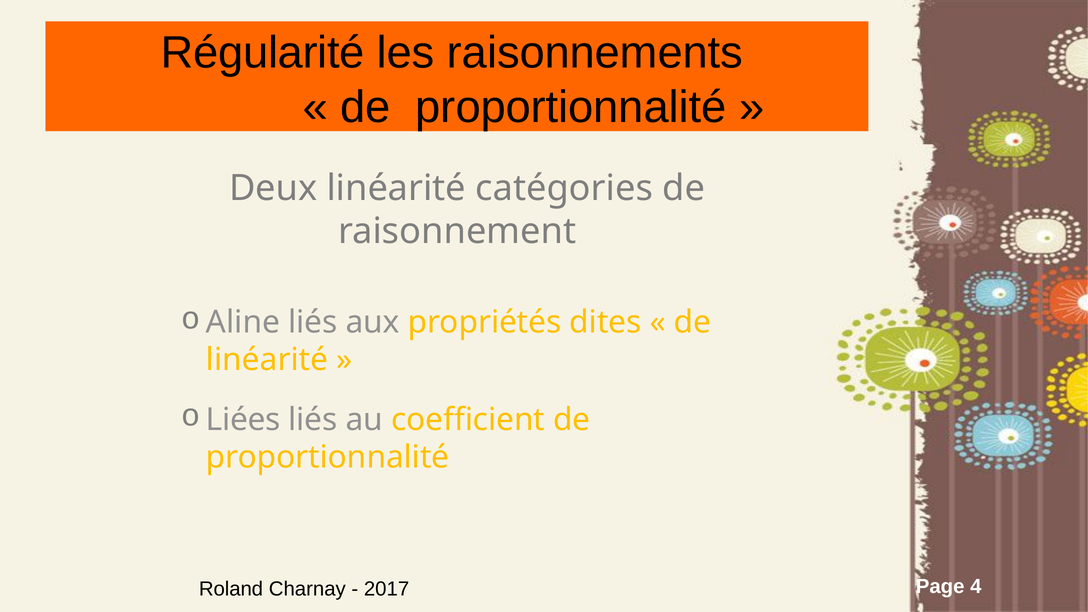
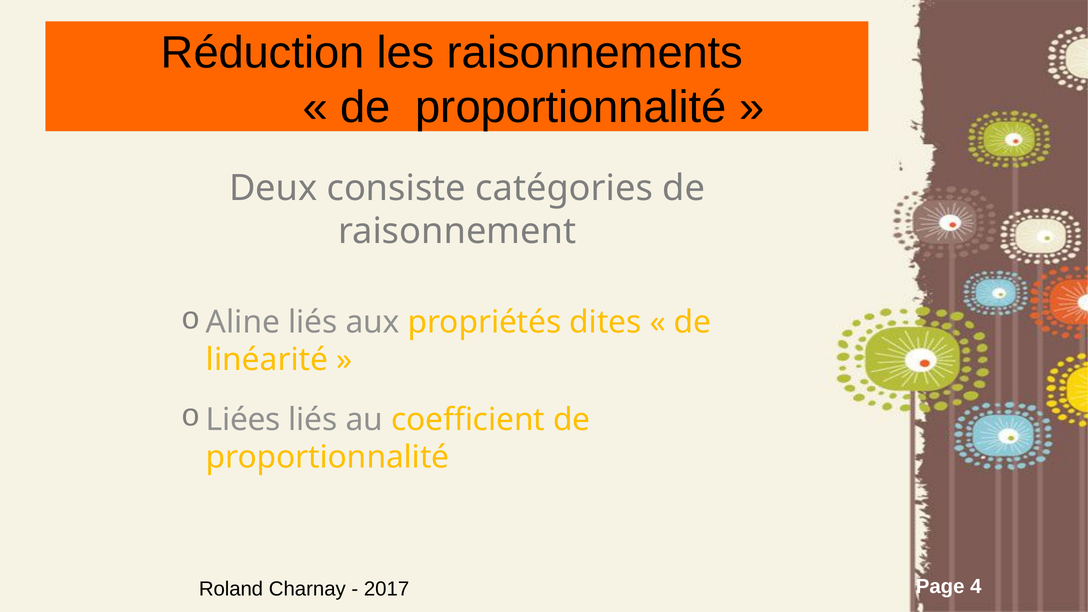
Régularité: Régularité -> Réduction
Deux linéarité: linéarité -> consiste
